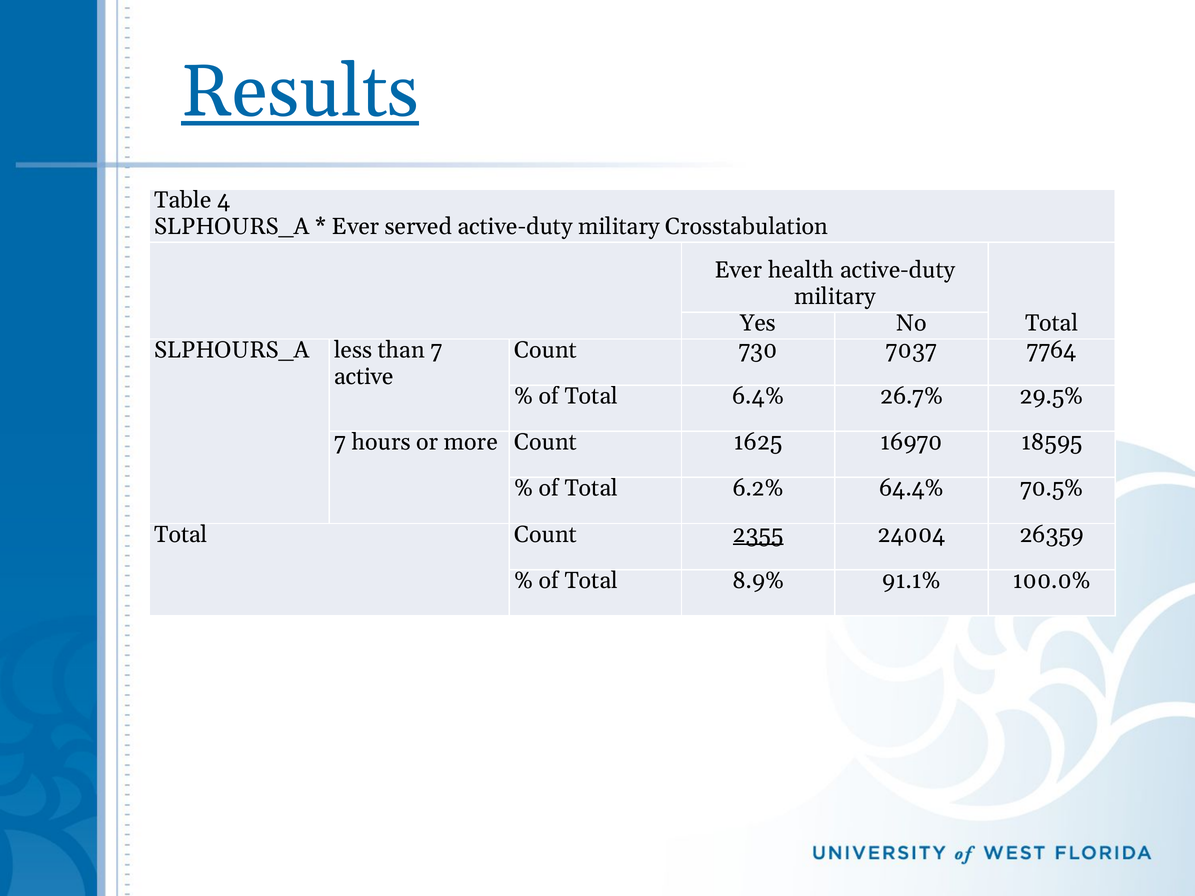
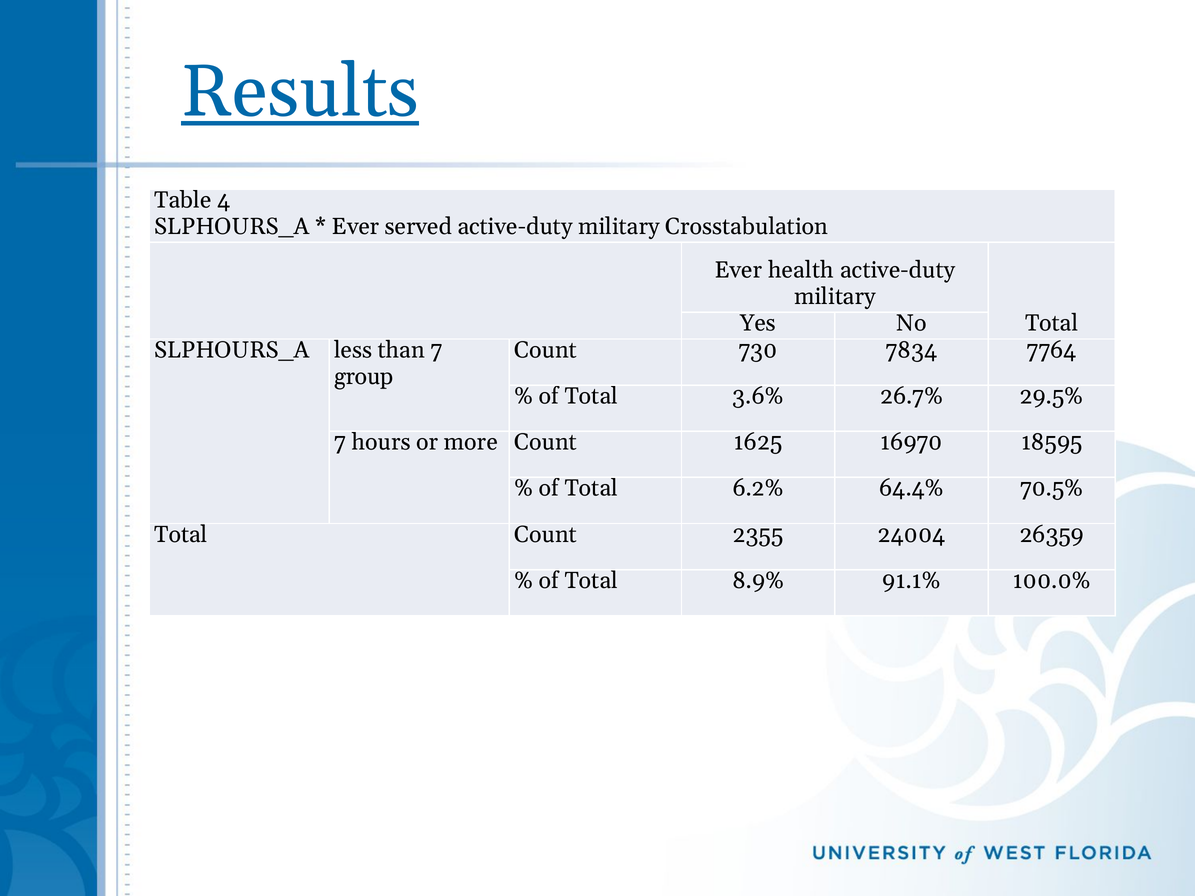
7037: 7037 -> 7834
active: active -> group
6.4%: 6.4% -> 3.6%
2355 underline: present -> none
